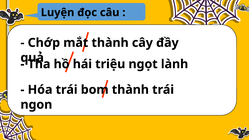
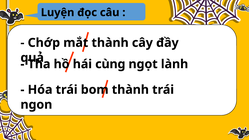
triệu: triệu -> cùng
